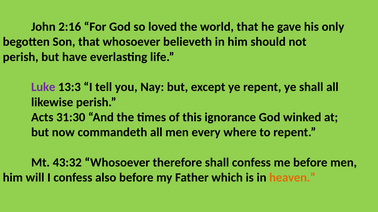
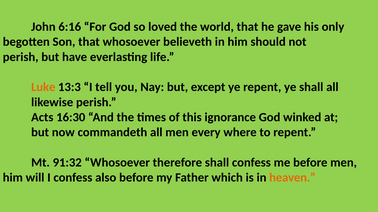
2:16: 2:16 -> 6:16
Luke colour: purple -> orange
31:30: 31:30 -> 16:30
43:32: 43:32 -> 91:32
